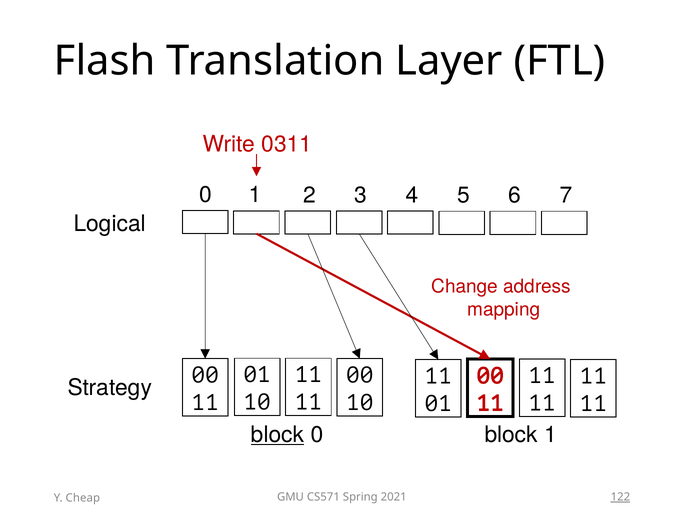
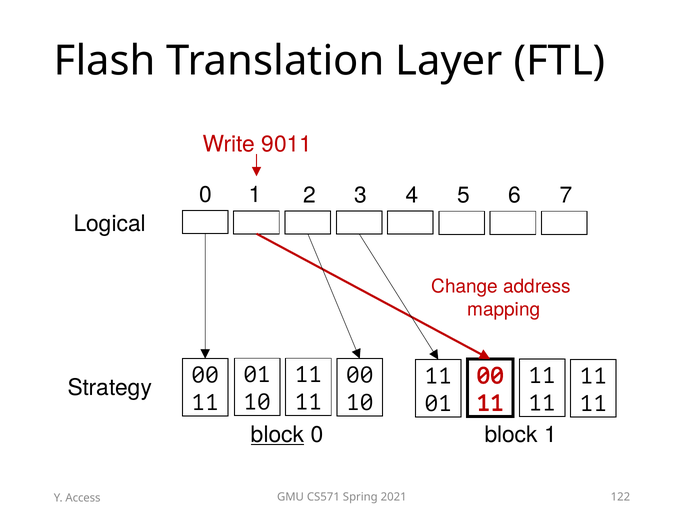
0311: 0311 -> 9011
122 underline: present -> none
Cheap: Cheap -> Access
